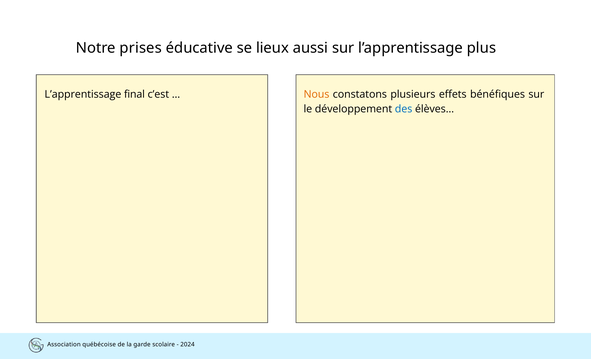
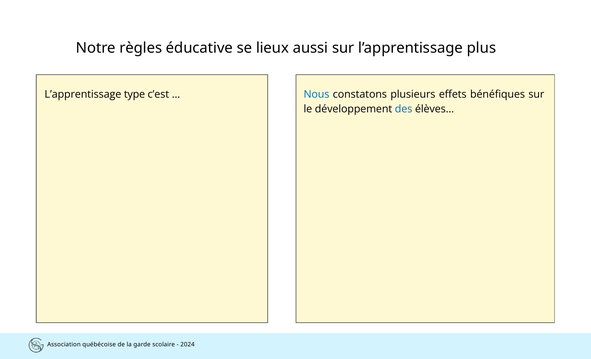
prises: prises -> règles
final: final -> type
Nous colour: orange -> blue
